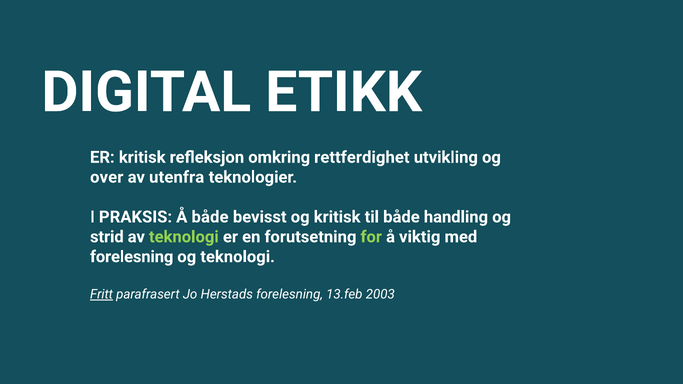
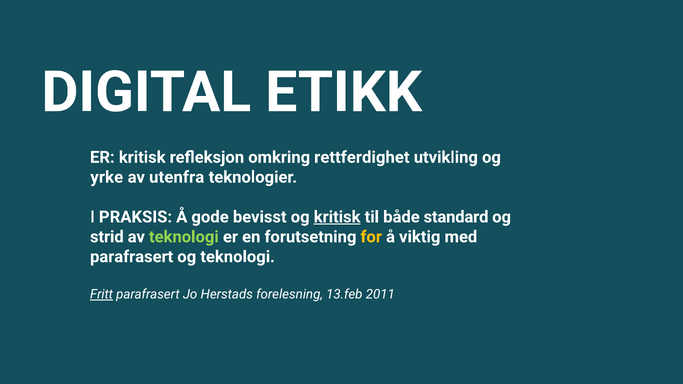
over: over -> yrke
Å både: både -> gode
kritisk at (337, 217) underline: none -> present
handling: handling -> standard
for colour: light green -> yellow
forelesning at (132, 257): forelesning -> parafrasert
2003: 2003 -> 2011
